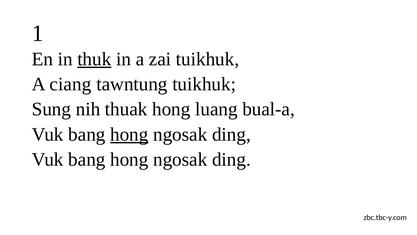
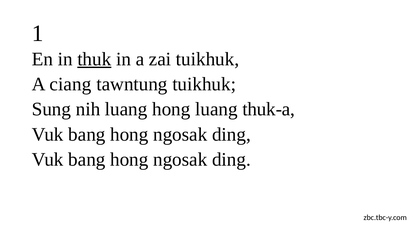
nih thuak: thuak -> luang
bual-a: bual-a -> thuk-a
hong at (129, 134) underline: present -> none
